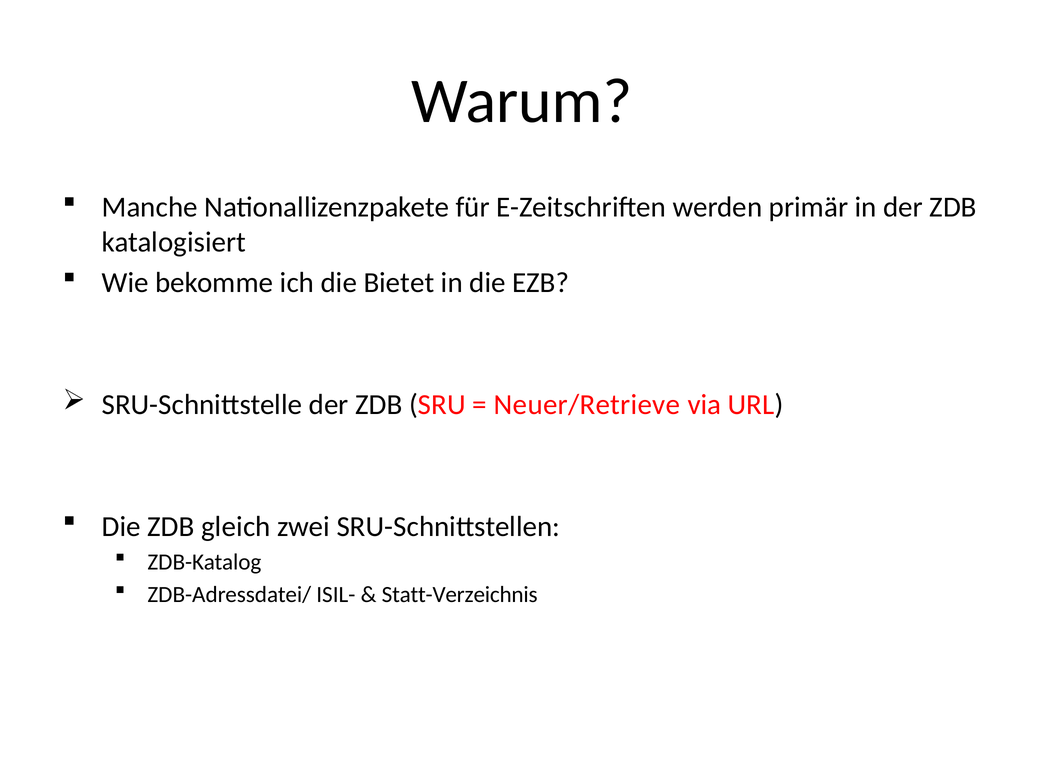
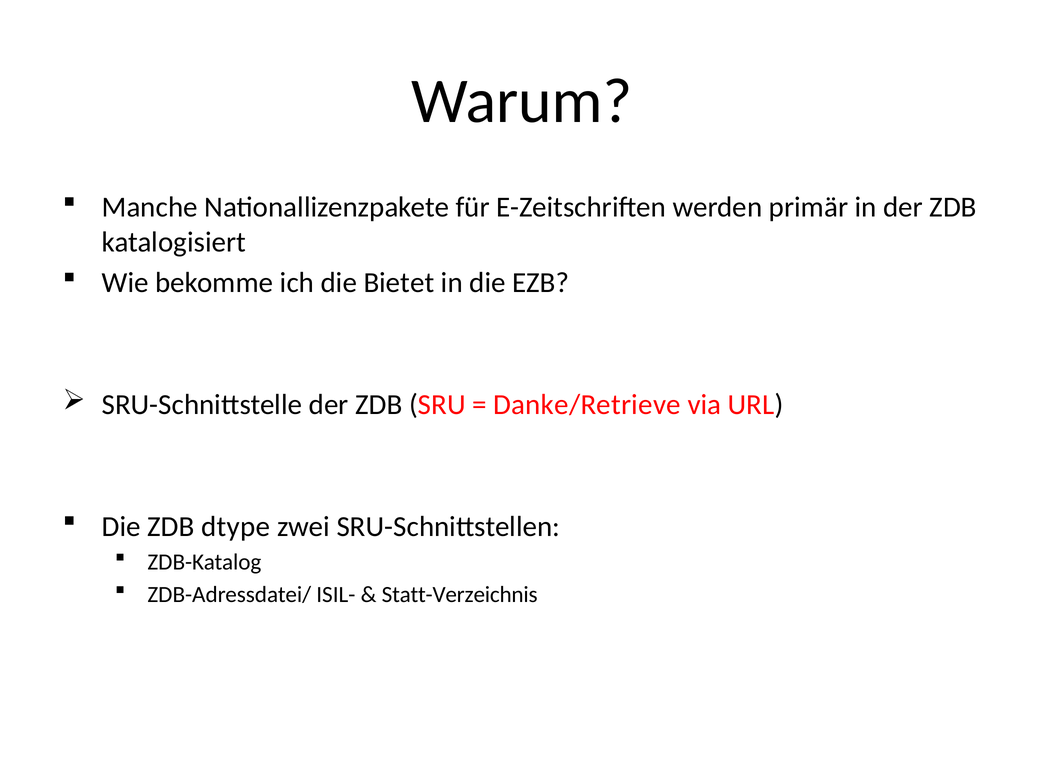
Neuer/Retrieve: Neuer/Retrieve -> Danke/Retrieve
gleich: gleich -> dtype
